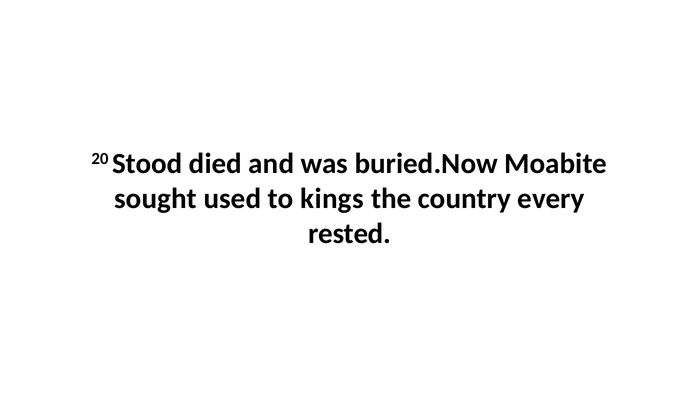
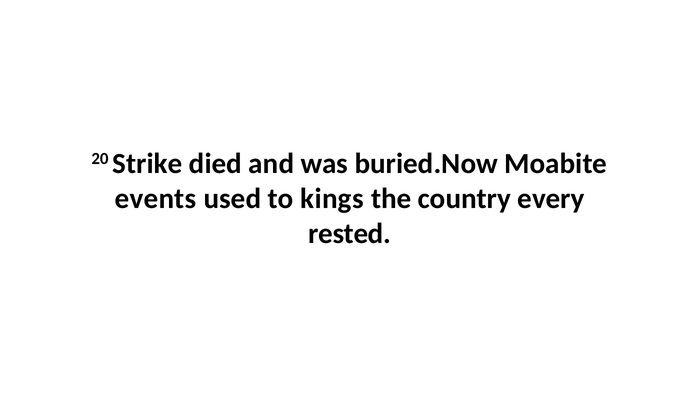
Stood: Stood -> Strike
sought: sought -> events
